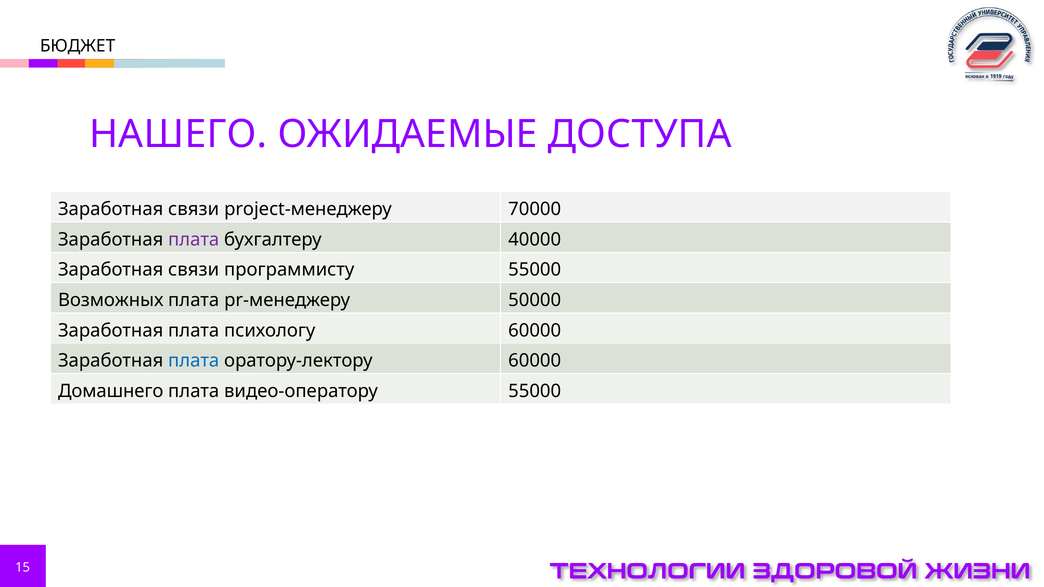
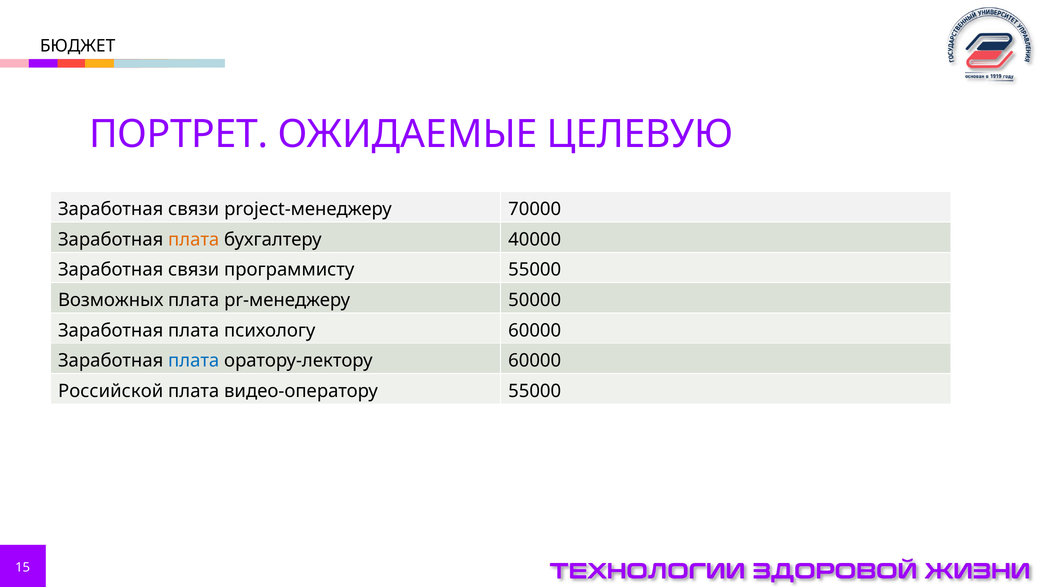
НАШЕГО: НАШЕГО -> ПОРТРЕТ
ДОСТУПА: ДОСТУПА -> ЦЕЛЕВУЮ
плата at (194, 240) colour: purple -> orange
Домашнего: Домашнего -> Российской
